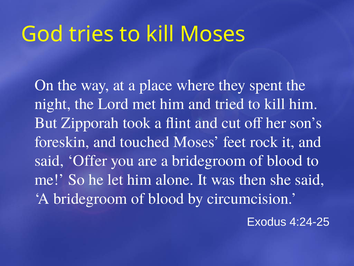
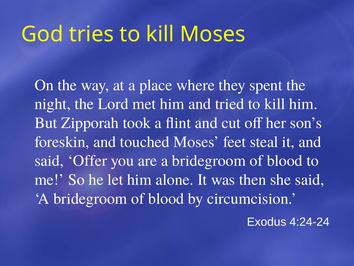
rock: rock -> steal
4:24-25: 4:24-25 -> 4:24-24
